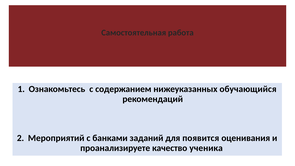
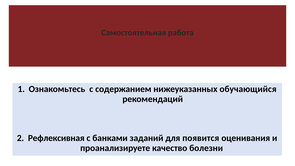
Мероприятий: Мероприятий -> Рефлексивная
ученика: ученика -> болезни
